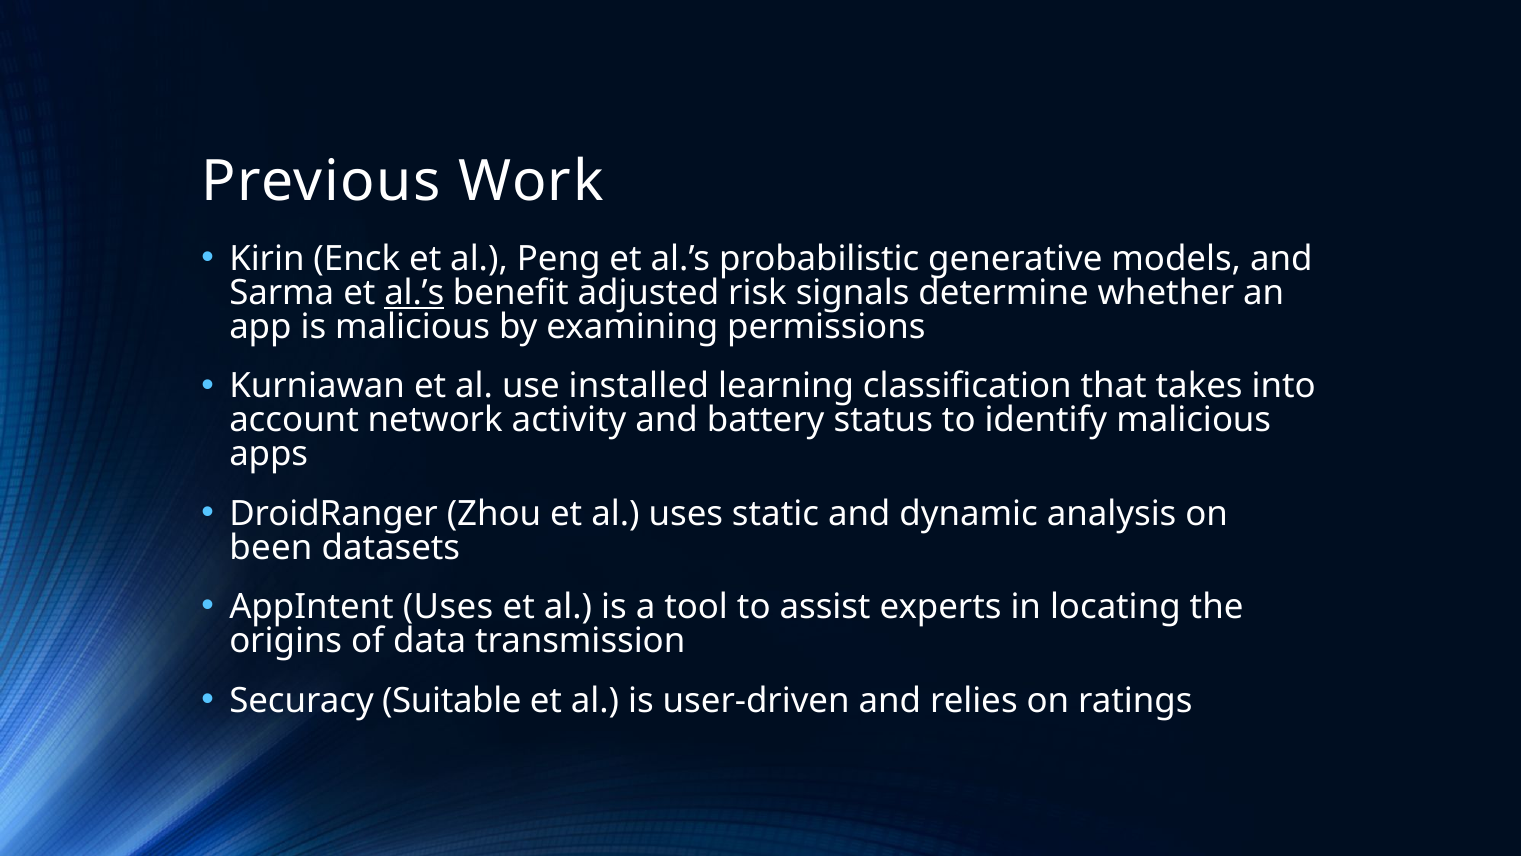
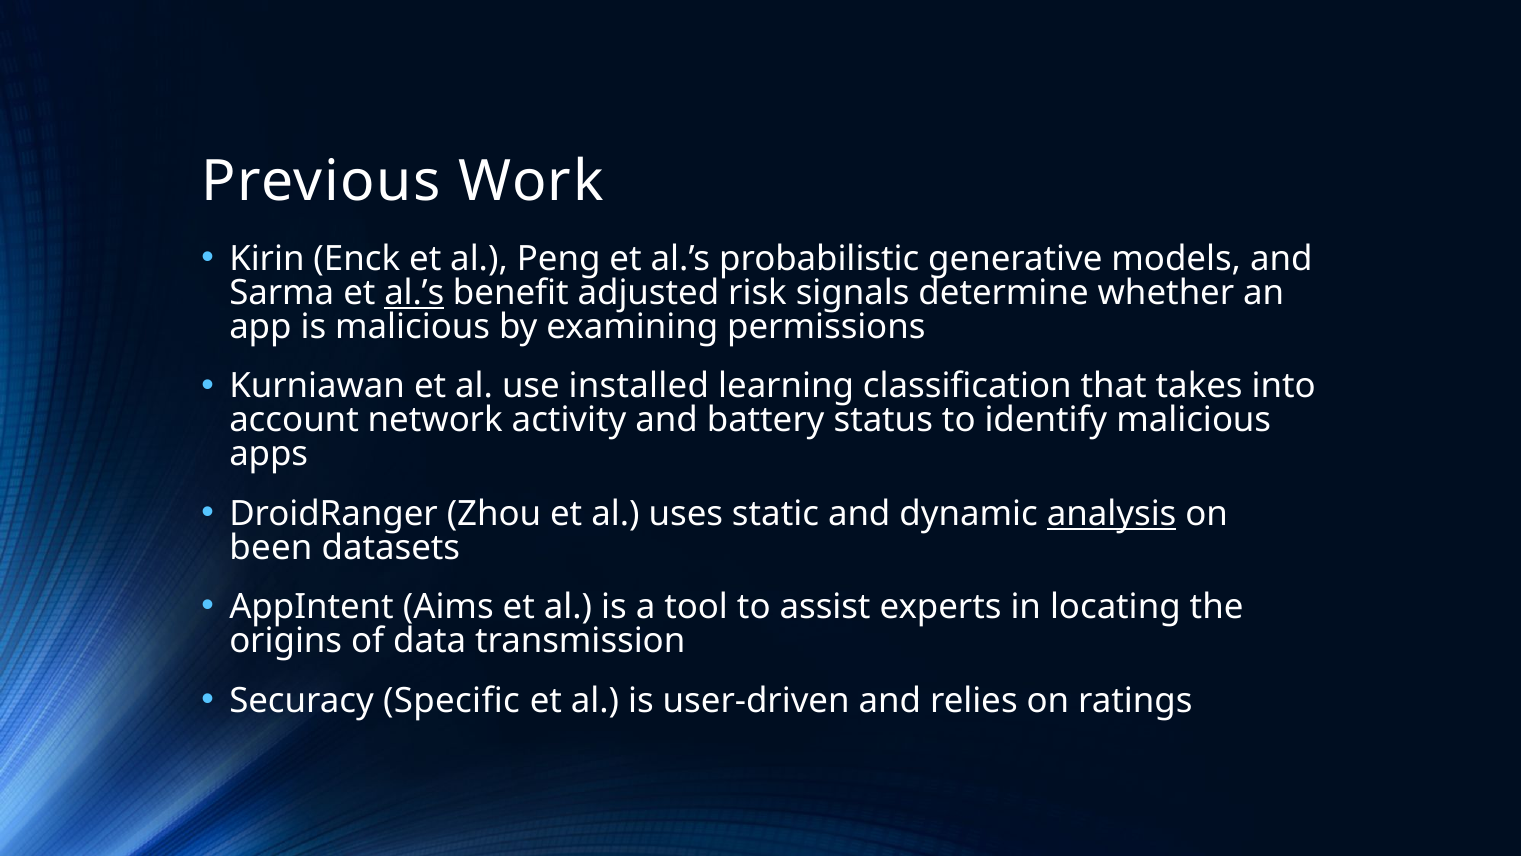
analysis underline: none -> present
AppIntent Uses: Uses -> Aims
Suitable: Suitable -> Specific
